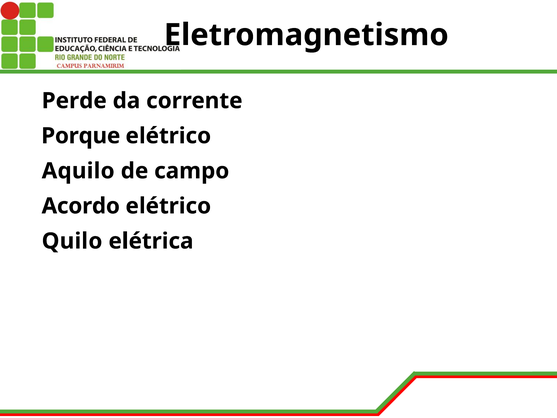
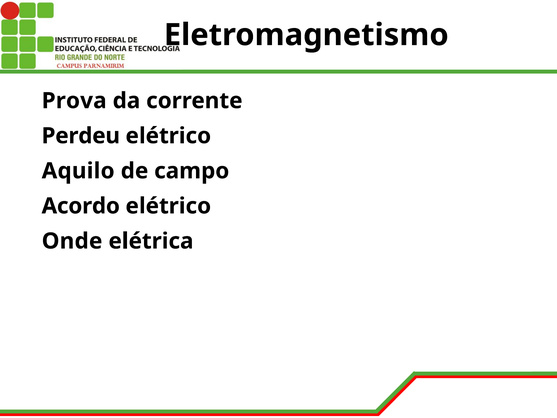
Perde: Perde -> Prova
Porque: Porque -> Perdeu
Quilo: Quilo -> Onde
